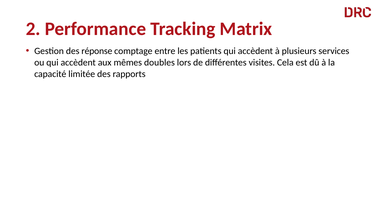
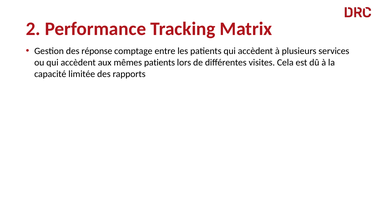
mêmes doubles: doubles -> patients
